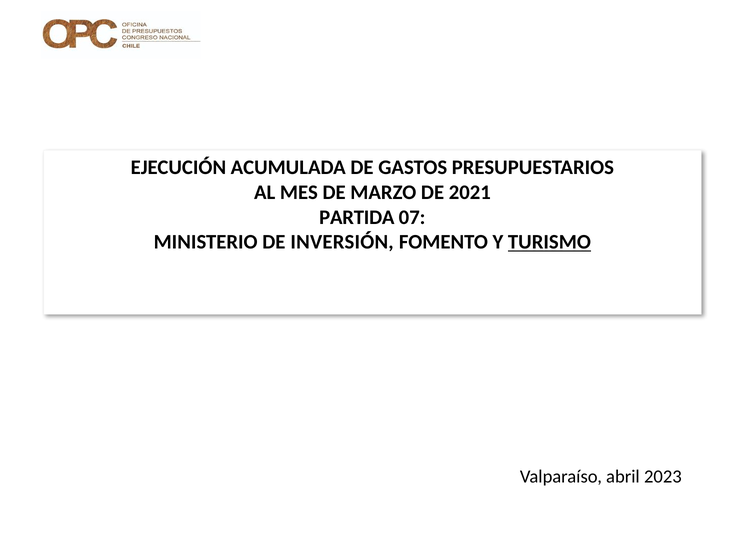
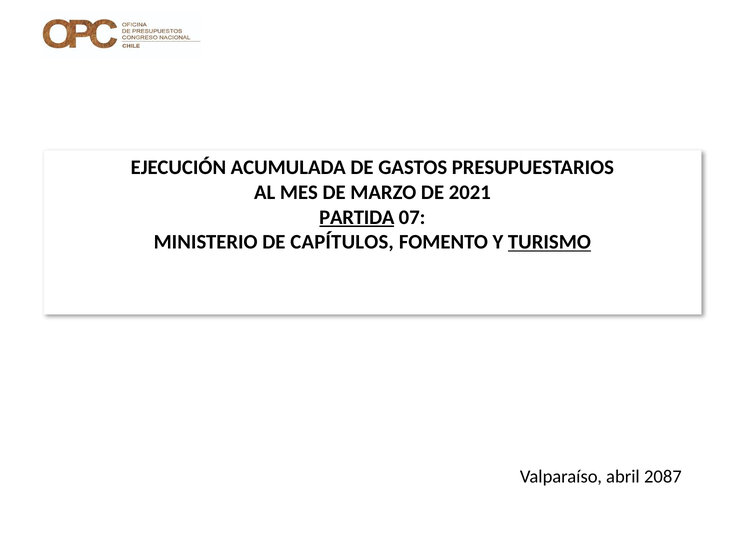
PARTIDA underline: none -> present
INVERSIÓN: INVERSIÓN -> CAPÍTULOS
2023: 2023 -> 2087
